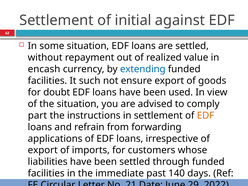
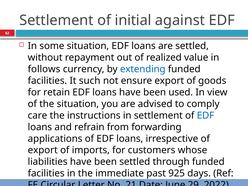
encash: encash -> follows
doubt: doubt -> retain
part: part -> care
EDF at (206, 115) colour: orange -> blue
140: 140 -> 925
